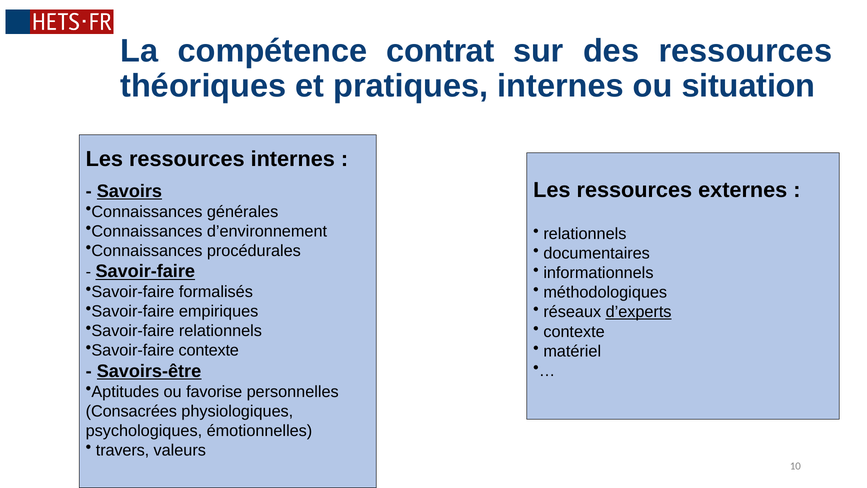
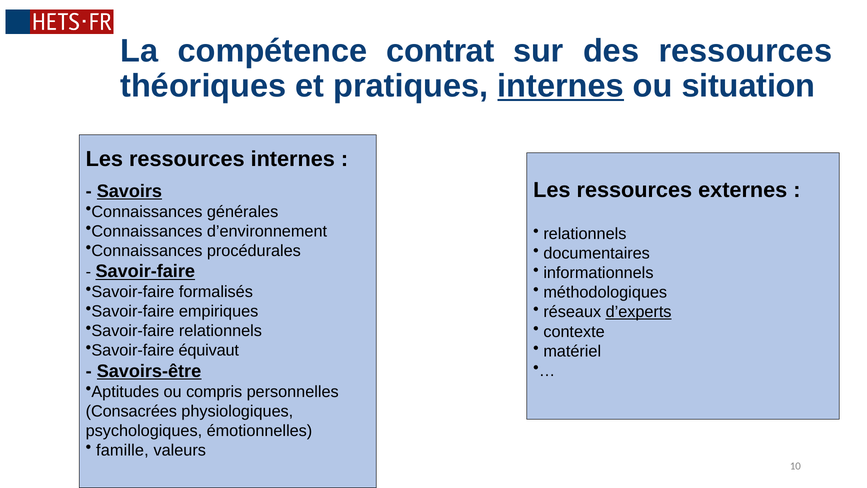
internes at (561, 86) underline: none -> present
Savoir-faire contexte: contexte -> équivaut
favorise: favorise -> compris
travers: travers -> famille
